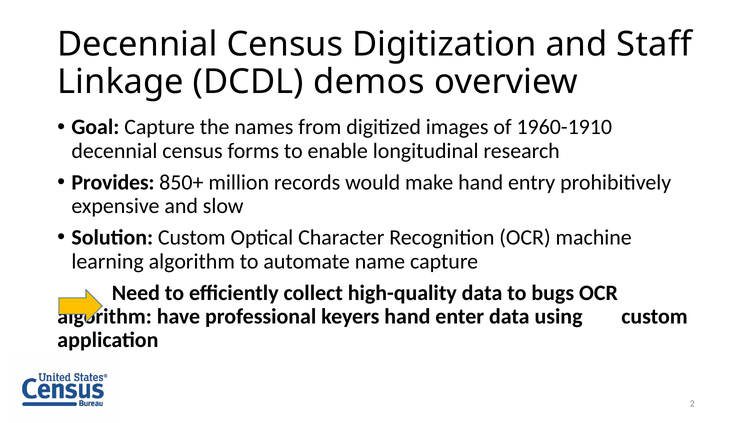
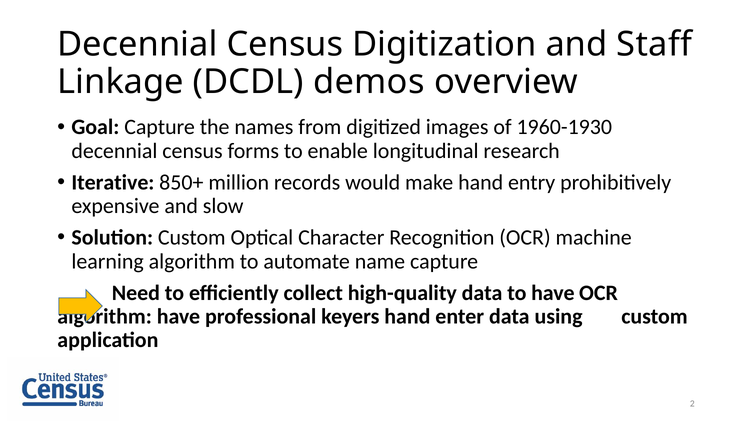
1960-1910: 1960-1910 -> 1960-1930
Provides: Provides -> Iterative
to bugs: bugs -> have
